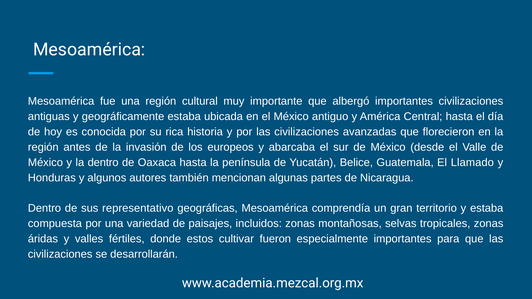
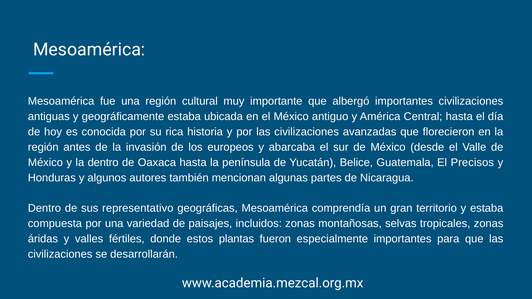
Llamado: Llamado -> Precisos
cultivar: cultivar -> plantas
